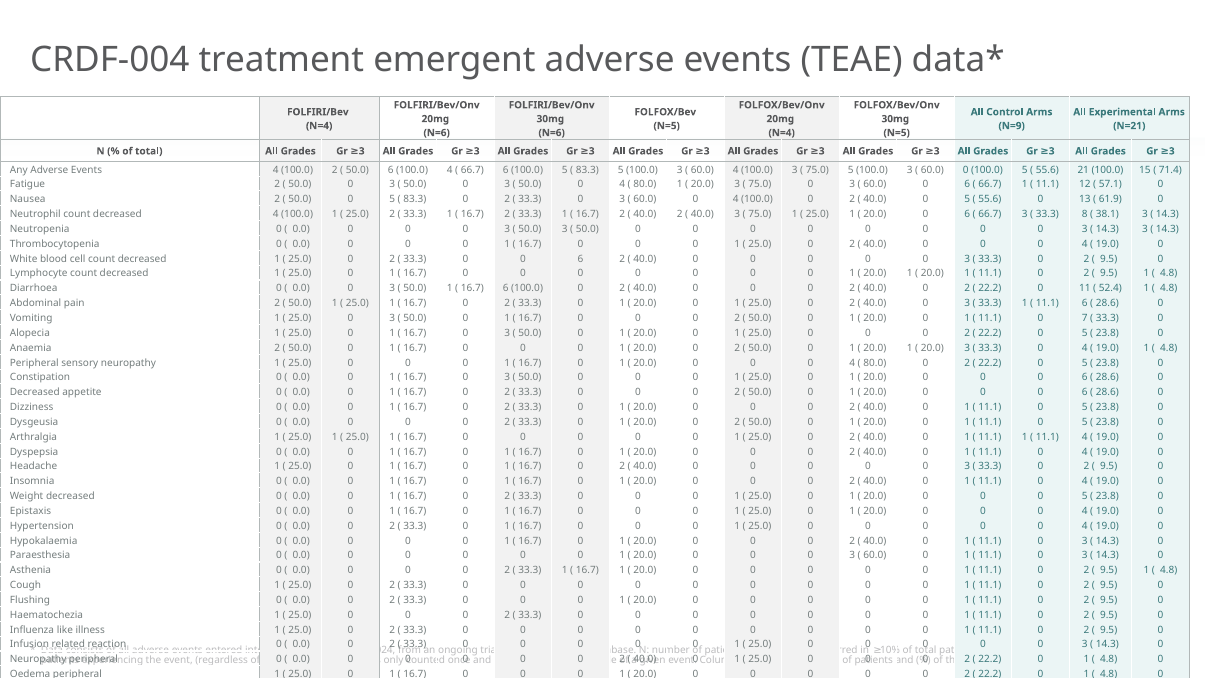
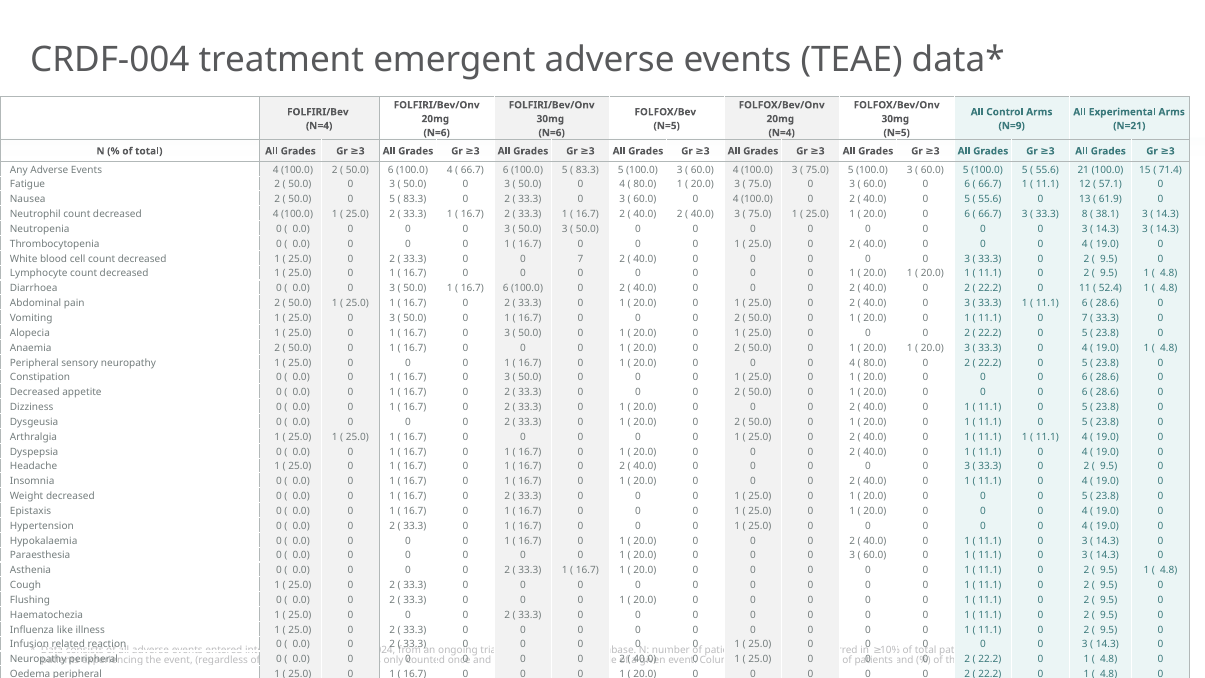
0 at (966, 170): 0 -> 5
33.3 0 0 6: 6 -> 7
